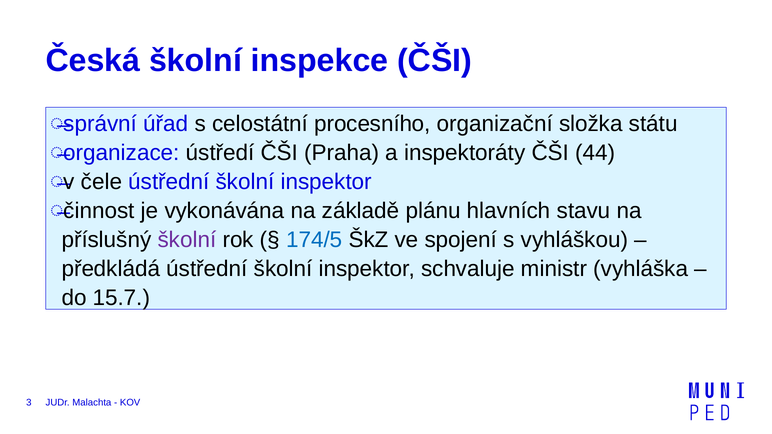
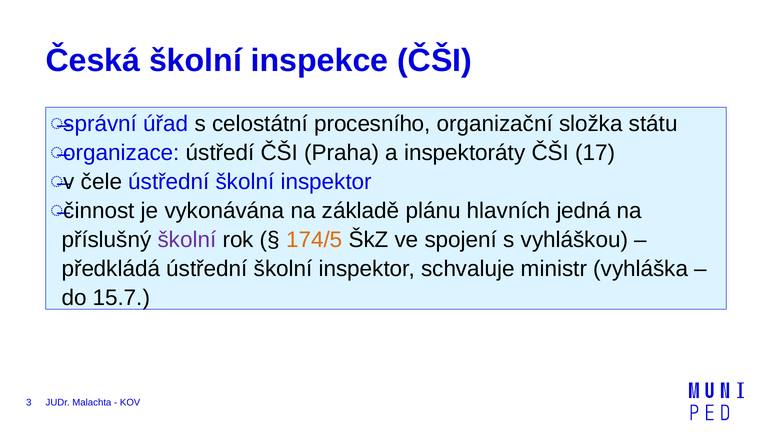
44: 44 -> 17
stavu: stavu -> jedná
174/5 colour: blue -> orange
